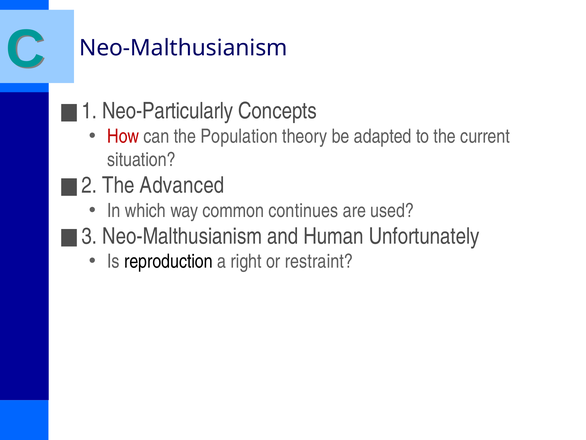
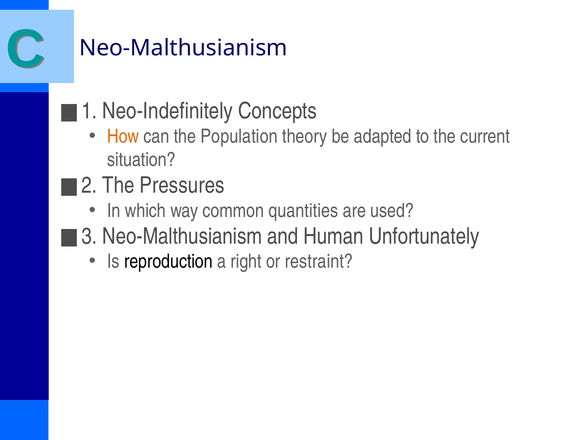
Neo-Particularly: Neo-Particularly -> Neo-Indefinitely
How colour: red -> orange
Advanced: Advanced -> Pressures
continues: continues -> quantities
